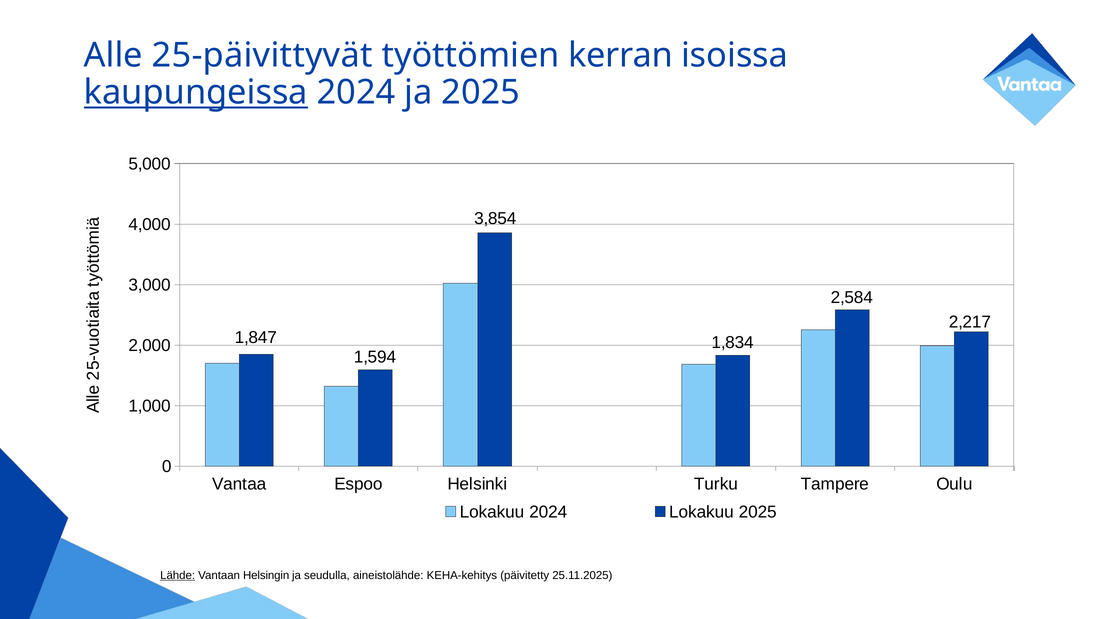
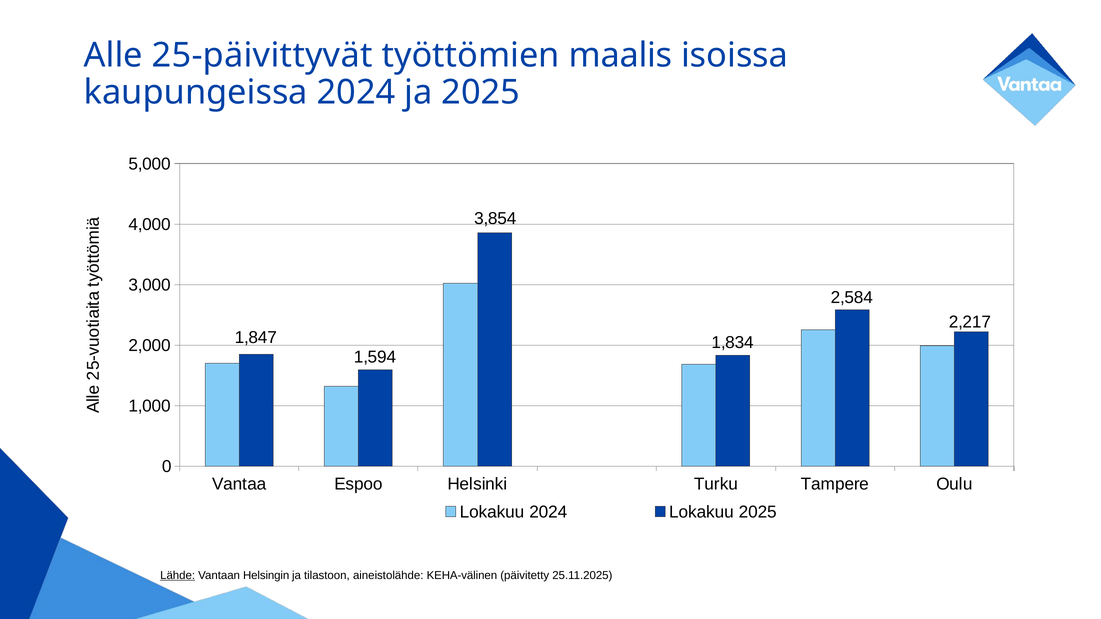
kerran: kerran -> maalis
kaupungeissa underline: present -> none
seudulla: seudulla -> tilastoon
KEHA-kehitys: KEHA-kehitys -> KEHA-välinen
